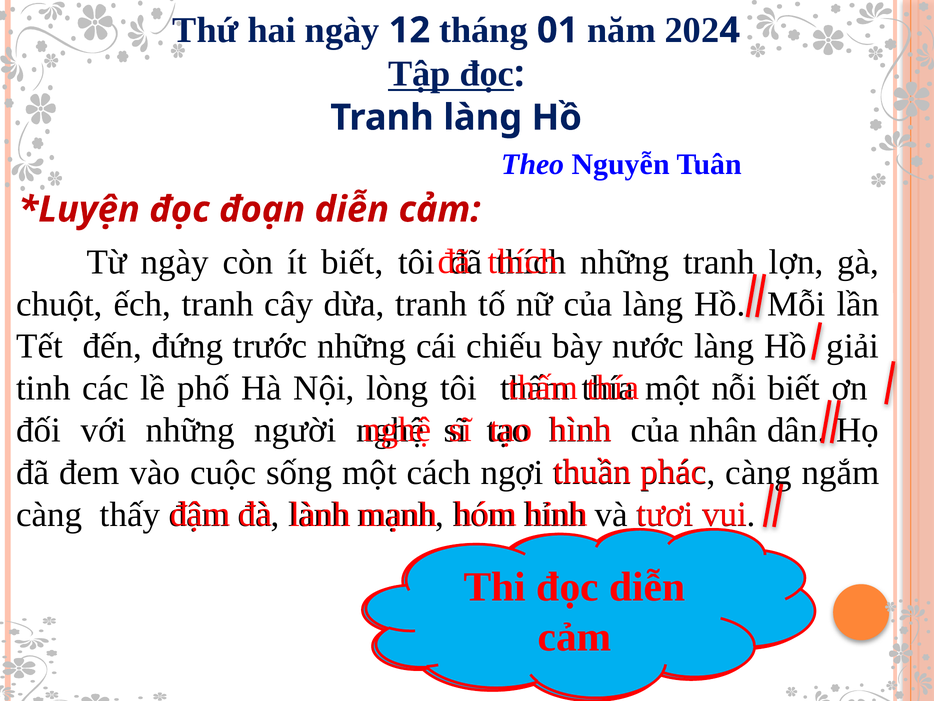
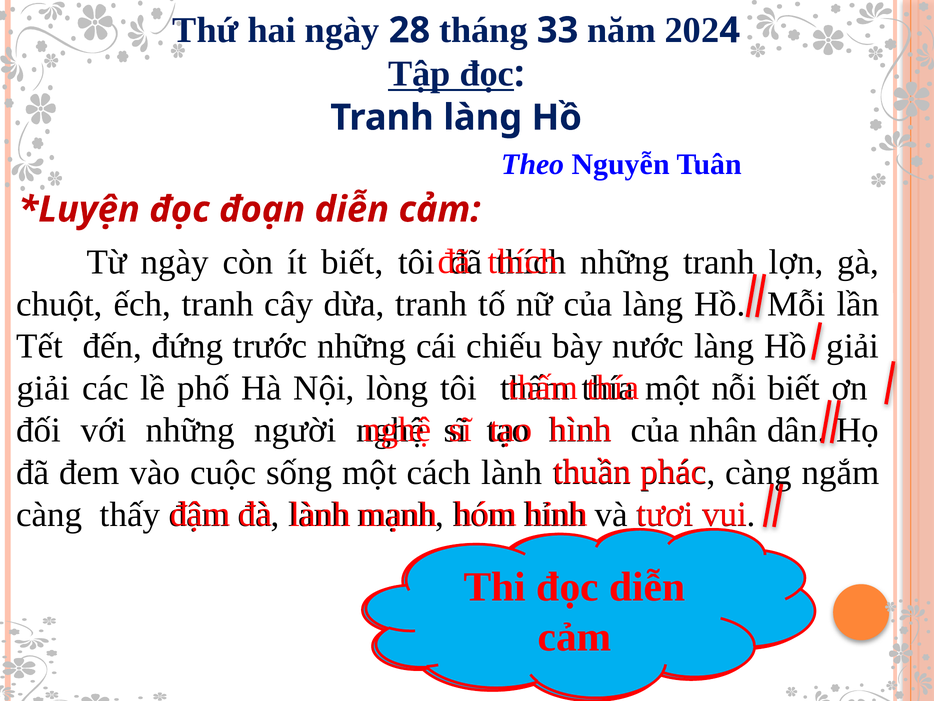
12: 12 -> 28
01: 01 -> 33
tinh at (43, 388): tinh -> giải
cách ngợi: ngợi -> lành
